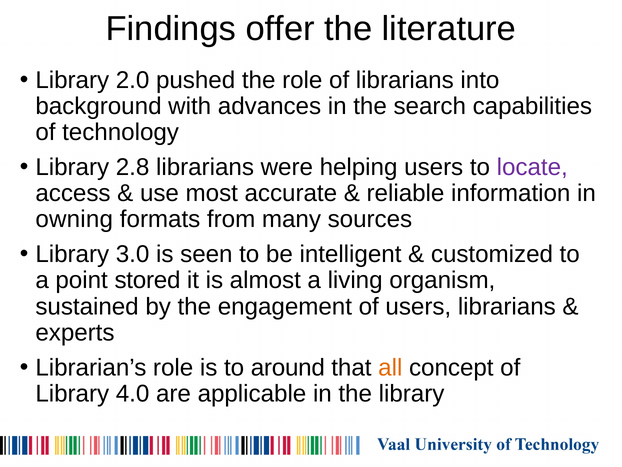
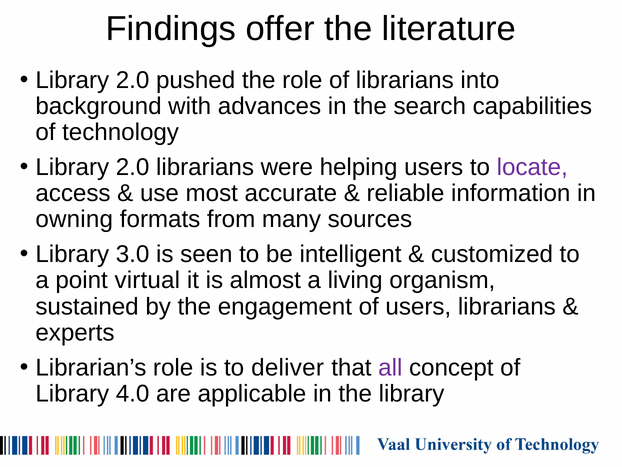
2.8 at (133, 167): 2.8 -> 2.0
stored: stored -> virtual
around: around -> deliver
all colour: orange -> purple
